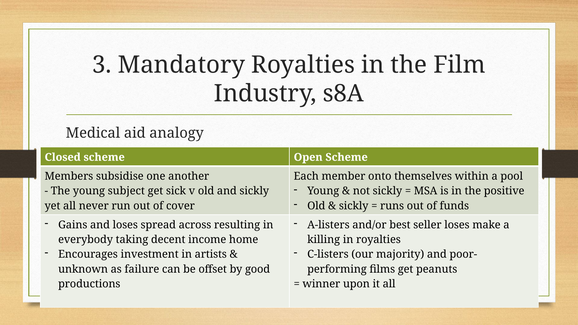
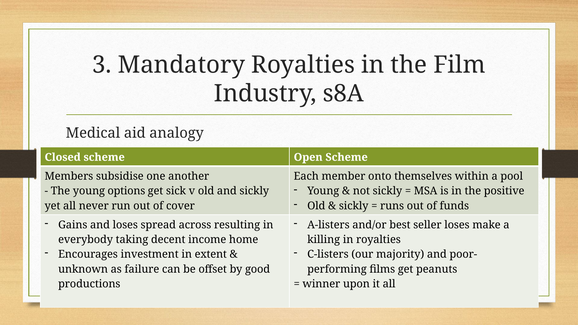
subject: subject -> options
artists: artists -> extent
